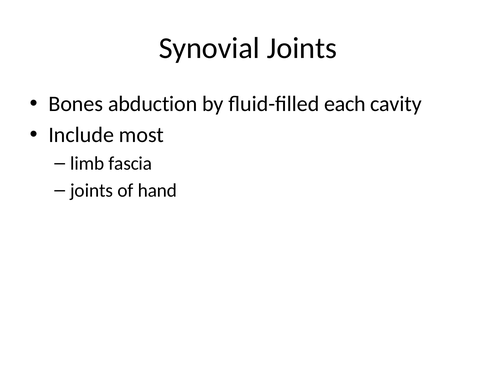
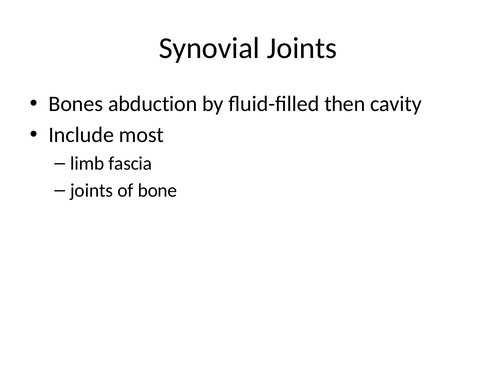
each: each -> then
hand: hand -> bone
